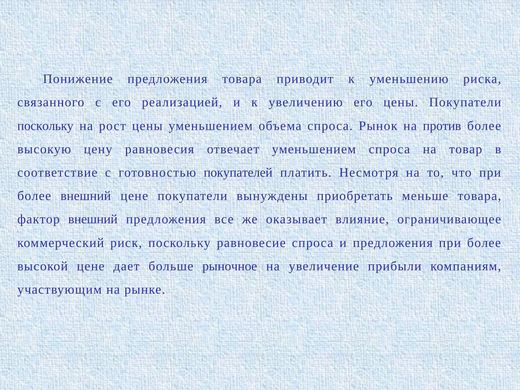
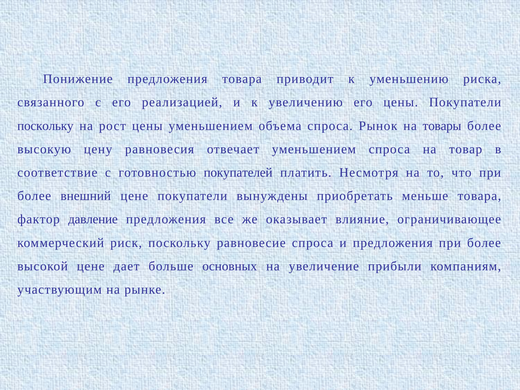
против: против -> товары
фактор внешний: внешний -> давление
рыночное: рыночное -> основных
